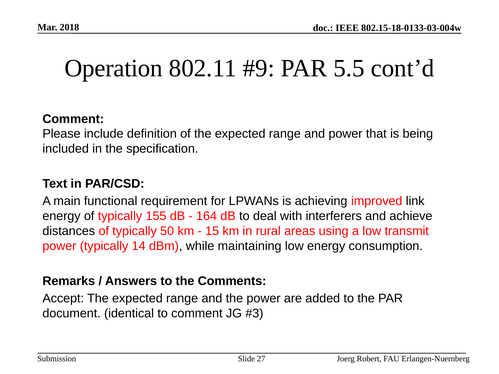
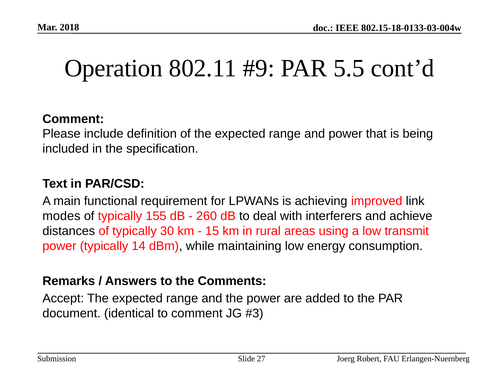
energy at (62, 216): energy -> modes
164: 164 -> 260
50: 50 -> 30
